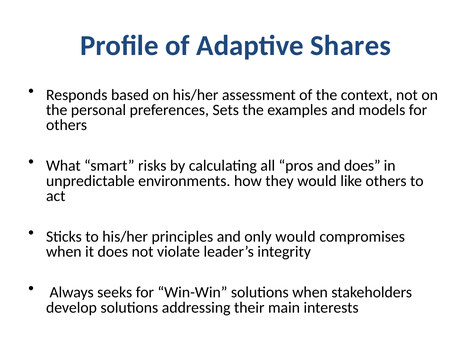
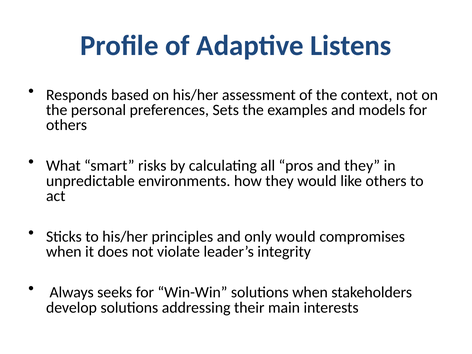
Shares: Shares -> Listens
and does: does -> they
